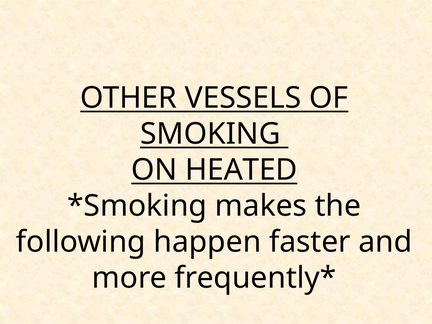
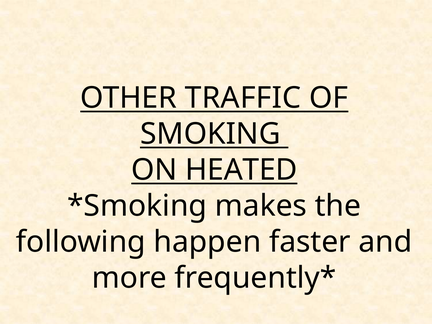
VESSELS: VESSELS -> TRAFFIC
